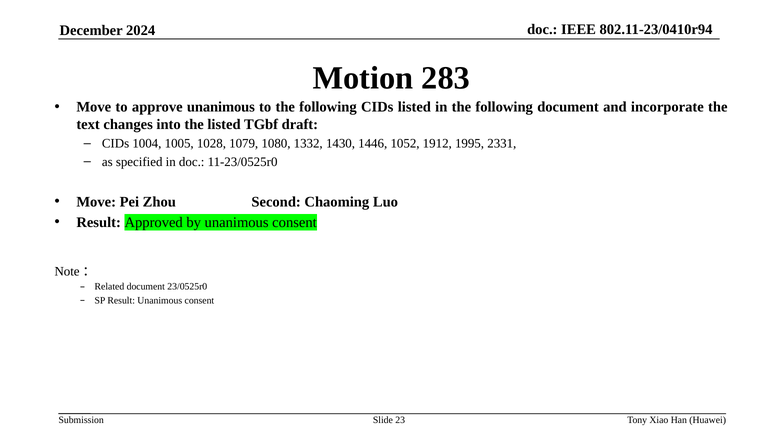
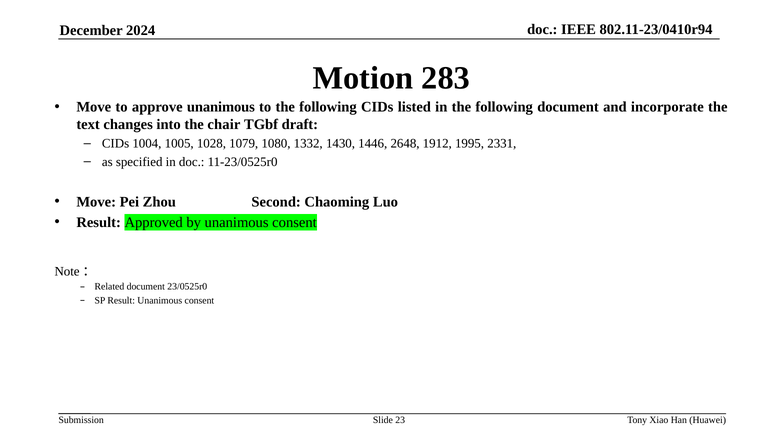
the listed: listed -> chair
1052: 1052 -> 2648
